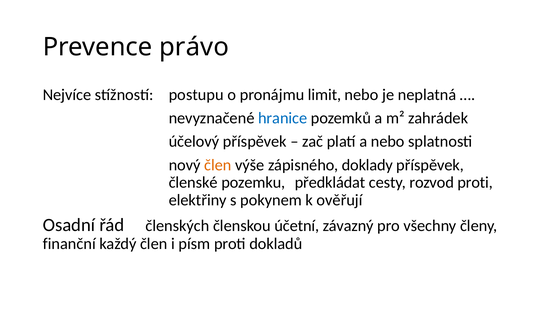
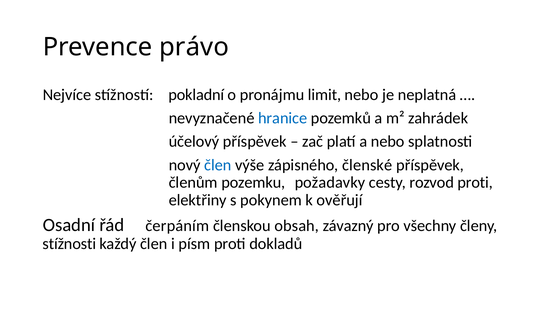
postupu: postupu -> pokladní
člen at (218, 165) colour: orange -> blue
doklady: doklady -> členské
členské: členské -> členům
předkládat: předkládat -> požadavky
členských: členských -> čerpáním
účetní: účetní -> obsah
finanční: finanční -> stížnosti
